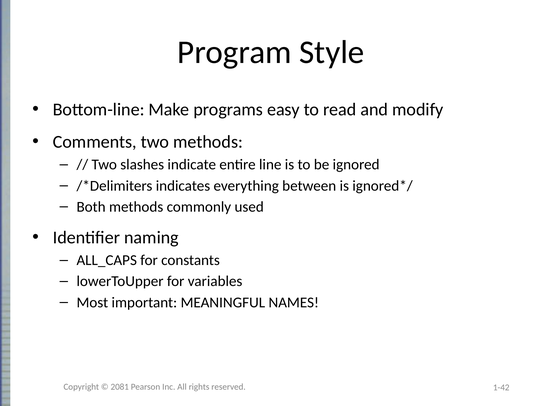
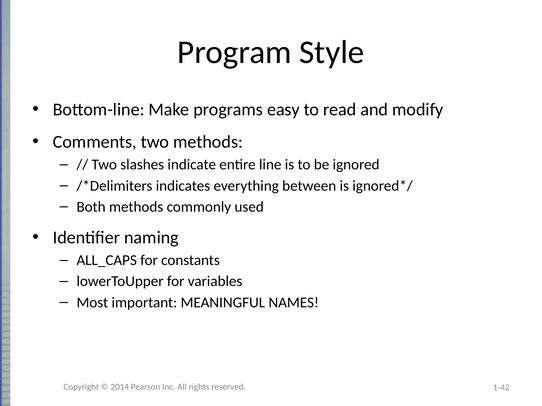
2081: 2081 -> 2014
